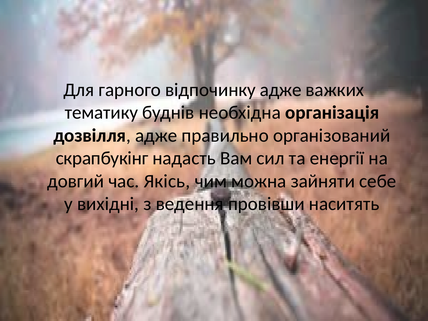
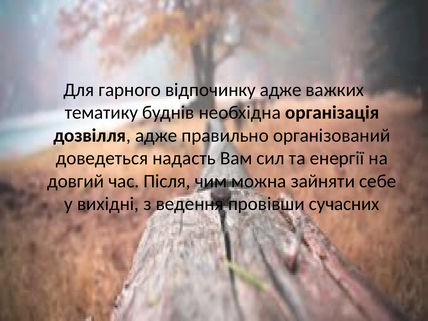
скрапбукінг: скрапбукінг -> доведеться
Якісь: Якісь -> Після
наситять: наситять -> сучасних
